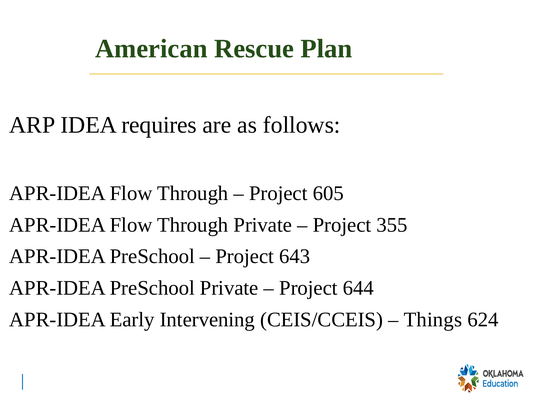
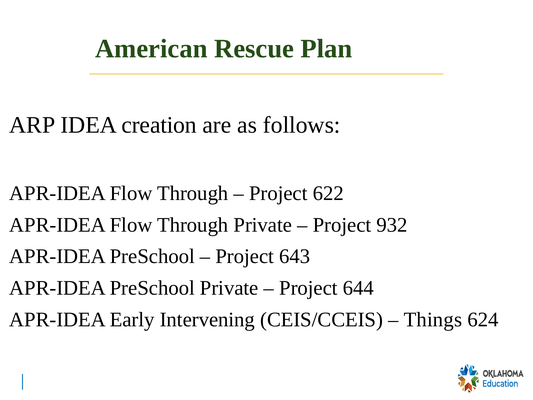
requires: requires -> creation
605: 605 -> 622
355: 355 -> 932
